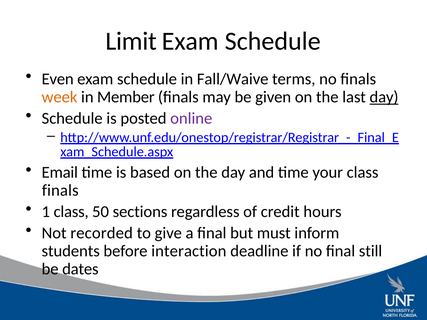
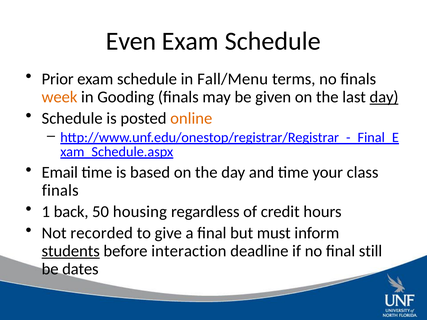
Limit: Limit -> Even
Even: Even -> Prior
Fall/Waive: Fall/Waive -> Fall/Menu
Member: Member -> Gooding
online colour: purple -> orange
1 class: class -> back
sections: sections -> housing
students underline: none -> present
